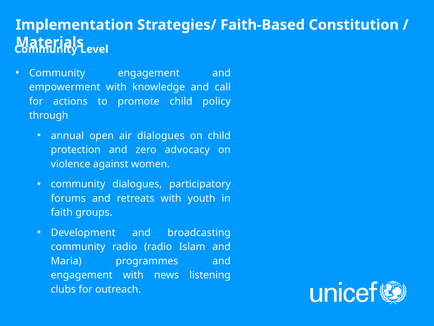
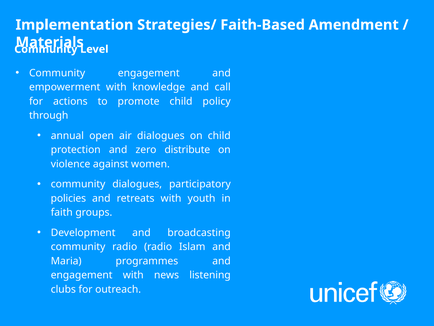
Constitution: Constitution -> Amendment
advocacy: advocacy -> distribute
forums: forums -> policies
